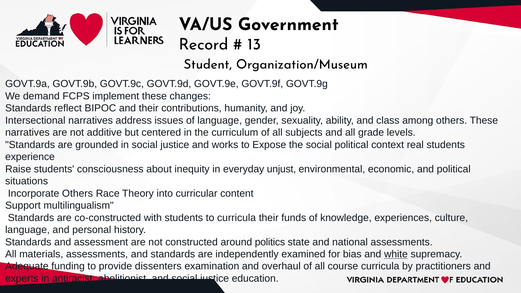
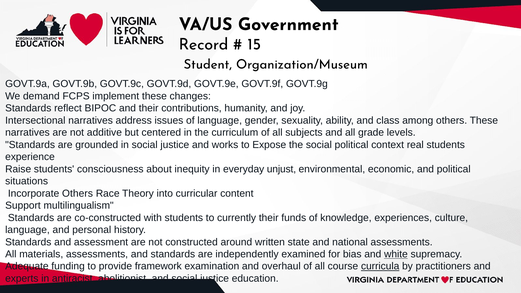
13: 13 -> 15
to curricula: curricula -> currently
politics: politics -> written
dissenters: dissenters -> framework
curricula at (380, 266) underline: none -> present
